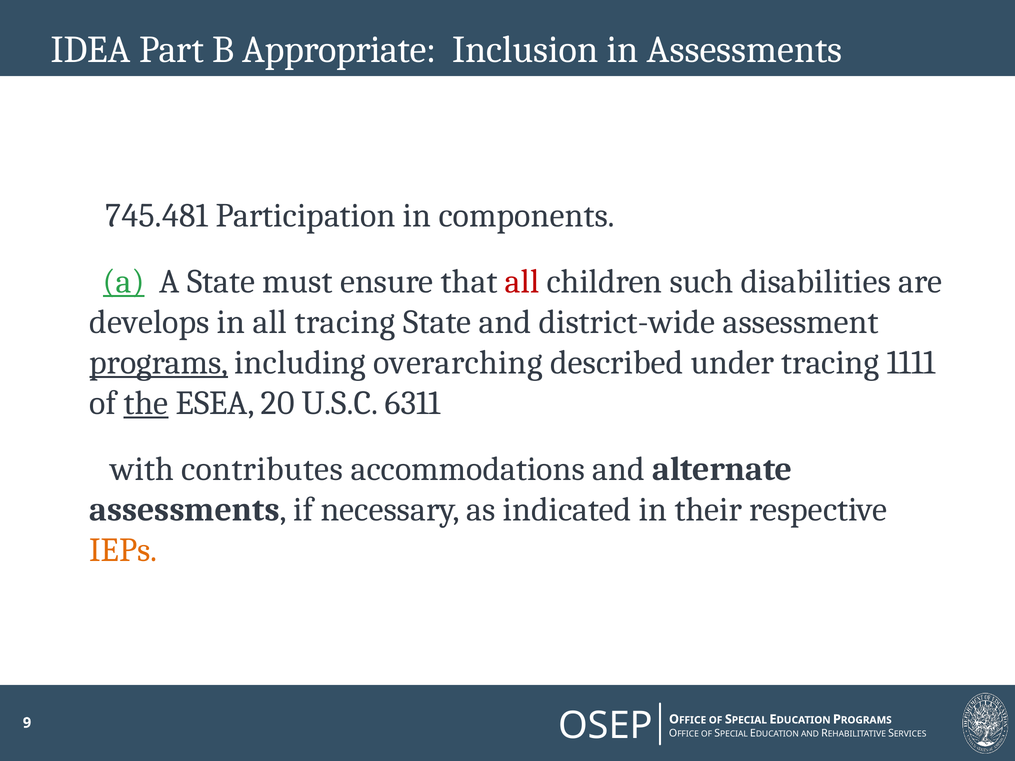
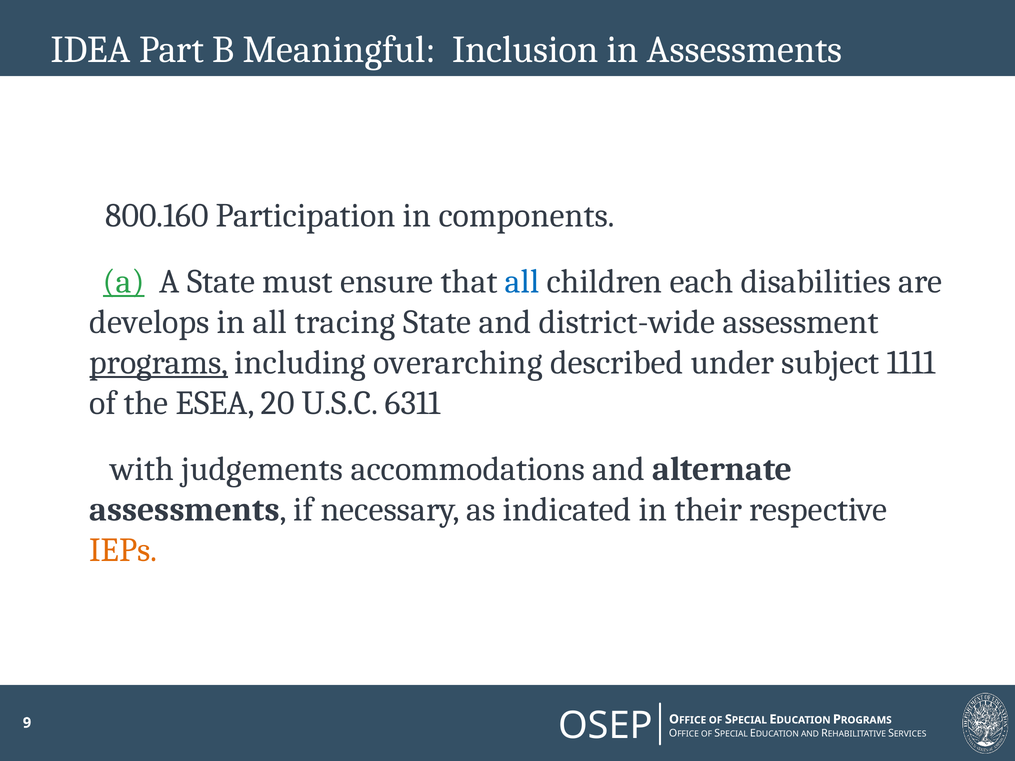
Appropriate: Appropriate -> Meaningful
745.481: 745.481 -> 800.160
all at (522, 282) colour: red -> blue
such: such -> each
under tracing: tracing -> subject
the underline: present -> none
contributes: contributes -> judgements
